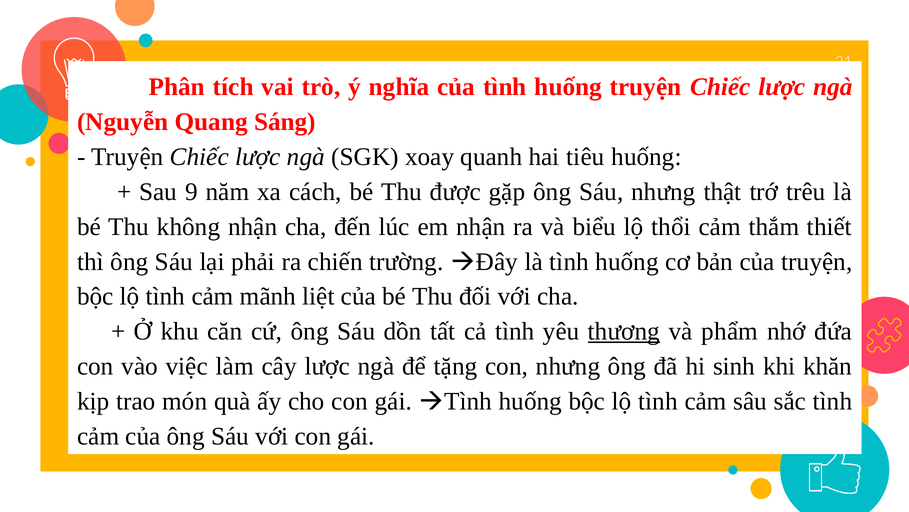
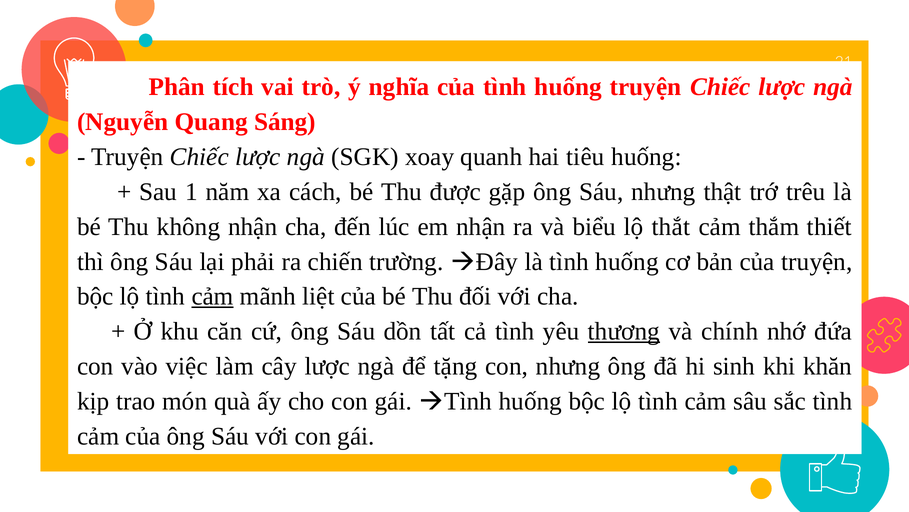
9: 9 -> 1
thổi: thổi -> thắt
cảm at (213, 296) underline: none -> present
phẩm: phẩm -> chính
